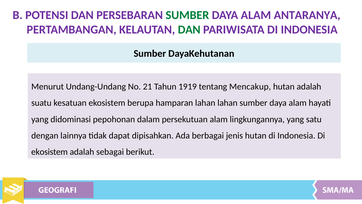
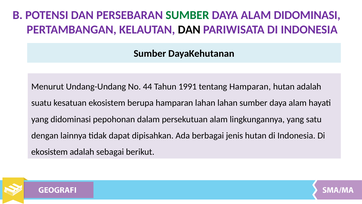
ALAM ANTARANYA: ANTARANYA -> DIDOMINASI
DAN at (189, 30) colour: green -> black
21: 21 -> 44
1919: 1919 -> 1991
tentang Mencakup: Mencakup -> Hamparan
